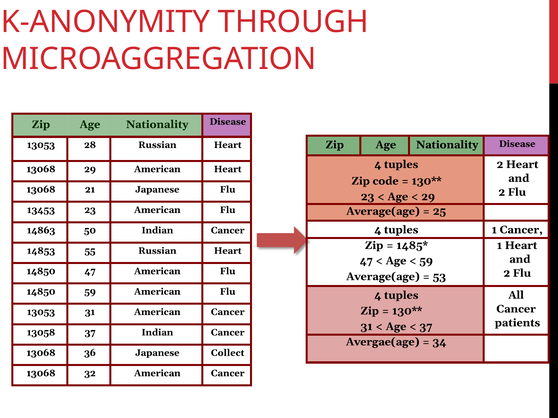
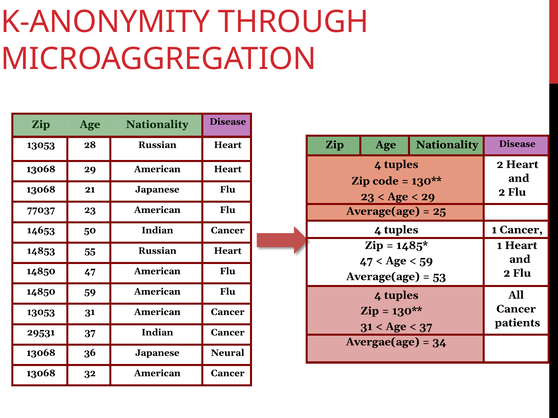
13453: 13453 -> 77037
14863: 14863 -> 14653
13058: 13058 -> 29531
Collect: Collect -> Neural
